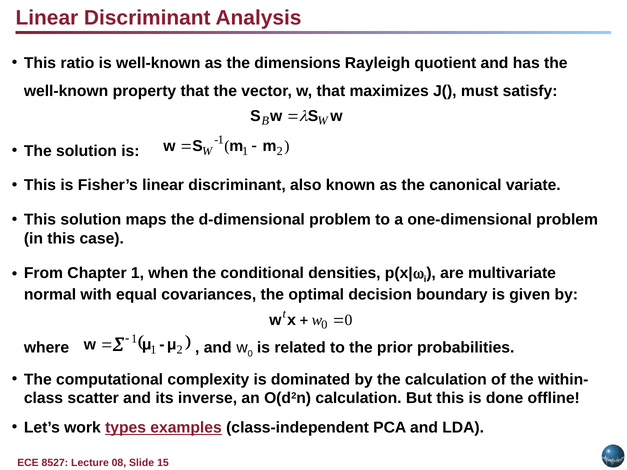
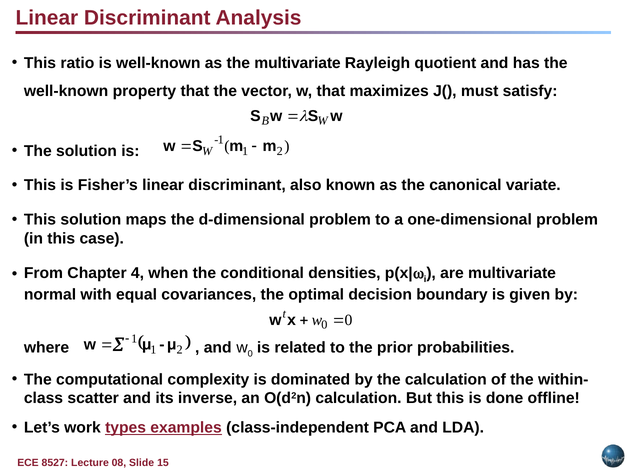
the dimensions: dimensions -> multivariate
Chapter 1: 1 -> 4
